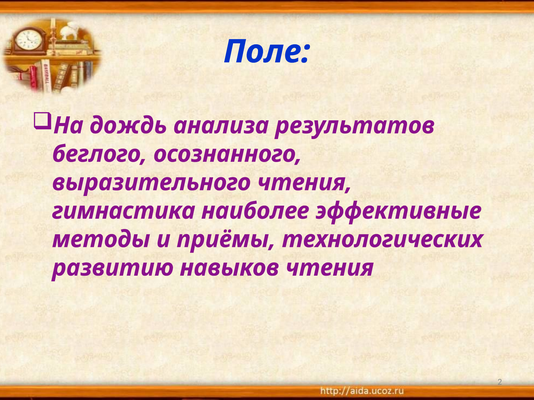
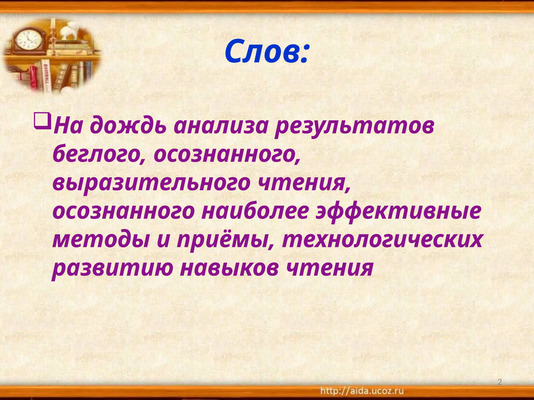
Поле: Поле -> Слов
гимнастика at (124, 211): гимнастика -> осознанного
